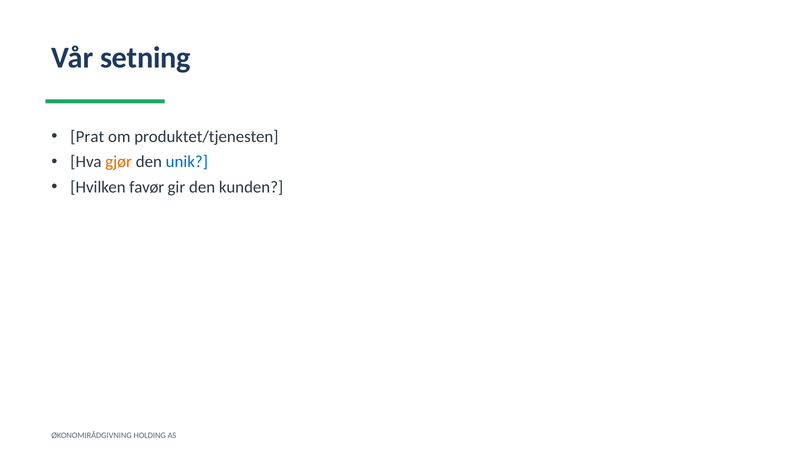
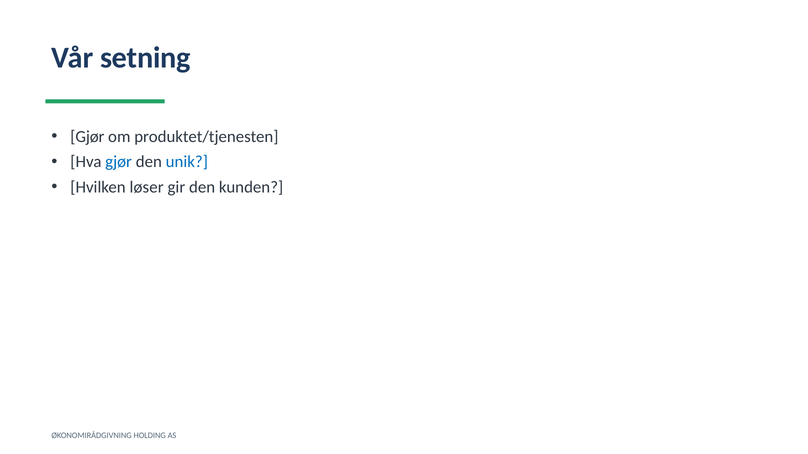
Prat at (87, 137): Prat -> Gjør
gjør at (119, 162) colour: orange -> blue
favør: favør -> løser
